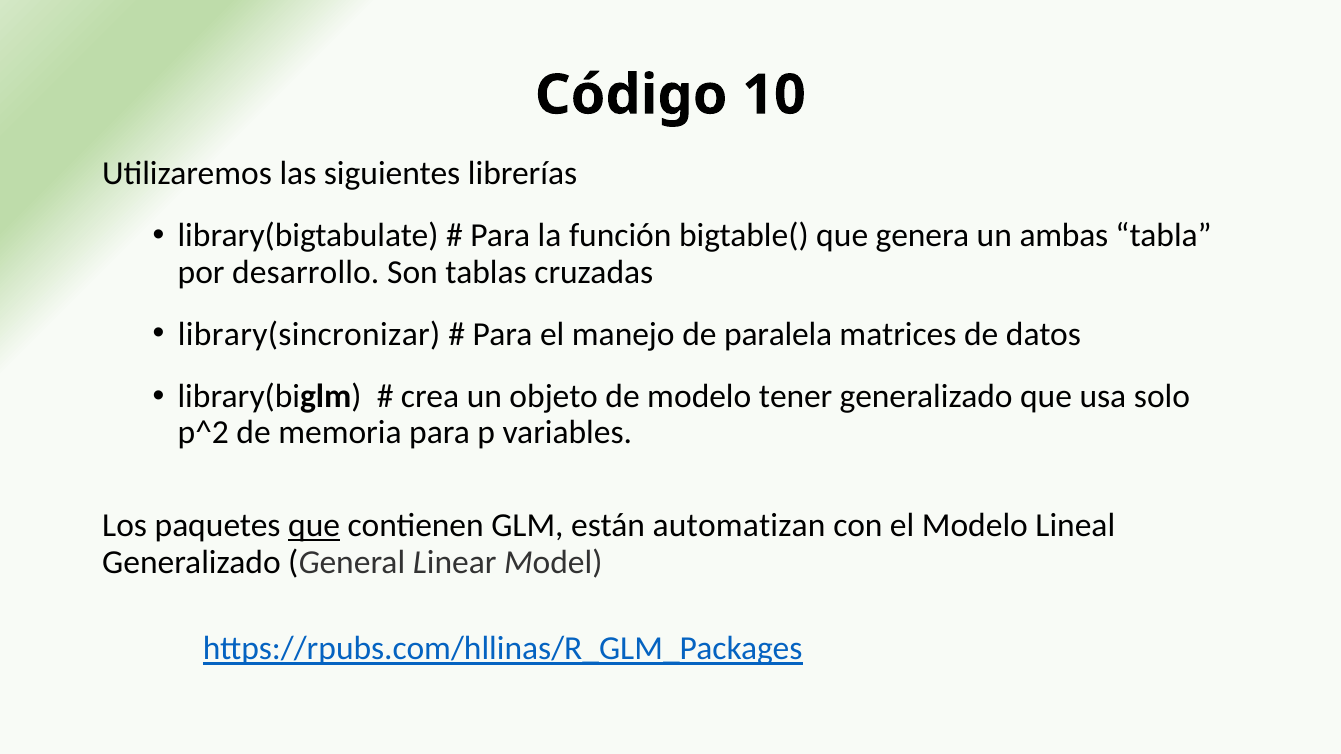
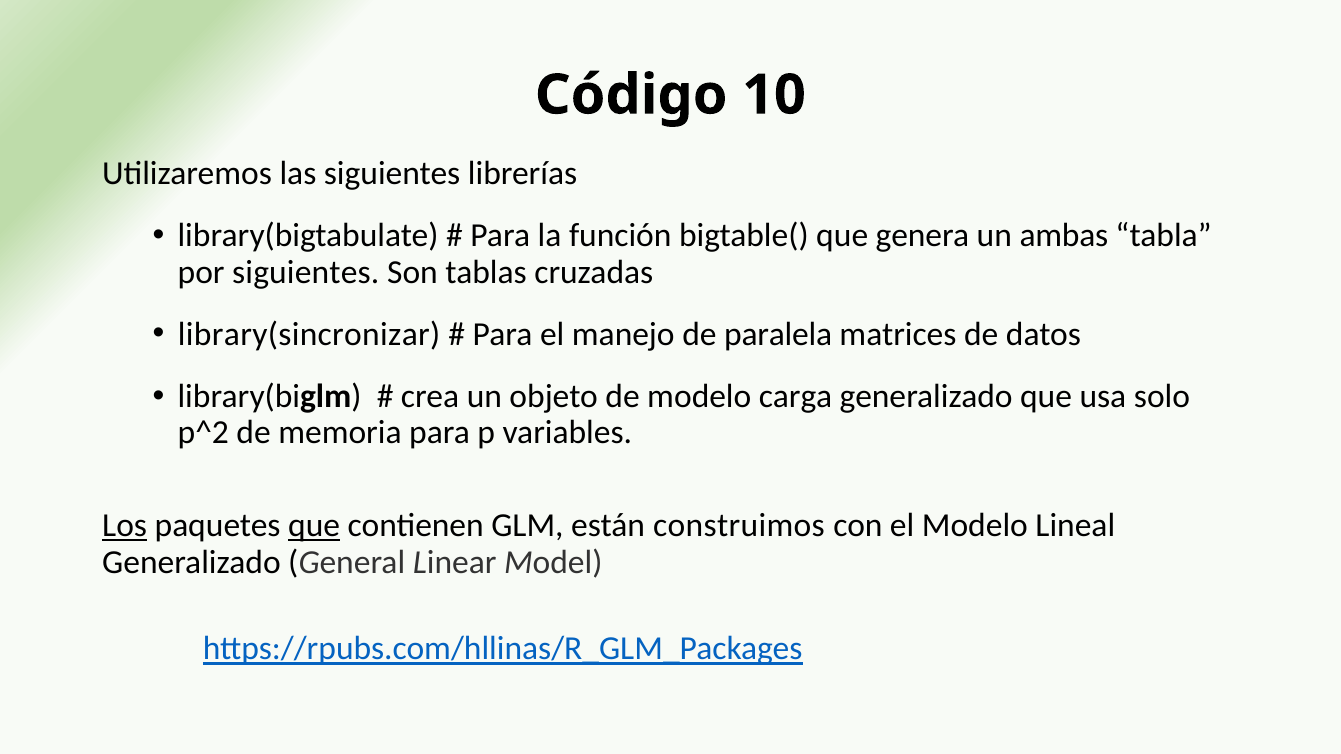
por desarrollo: desarrollo -> siguientes
tener: tener -> carga
Los underline: none -> present
automatizan: automatizan -> construimos
